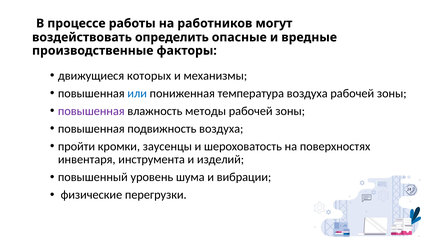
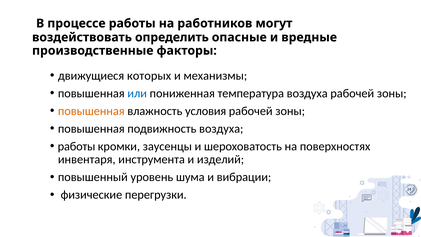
повышенная at (91, 111) colour: purple -> orange
методы: методы -> условия
пройти at (77, 146): пройти -> работы
